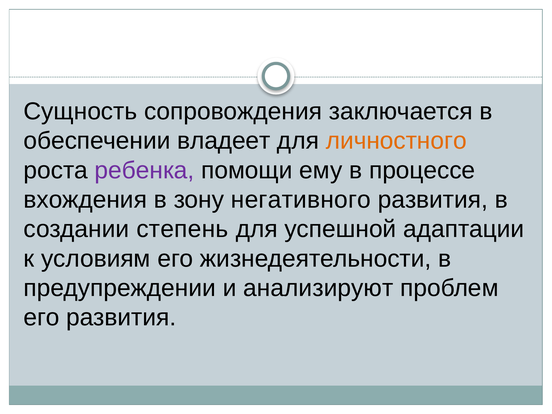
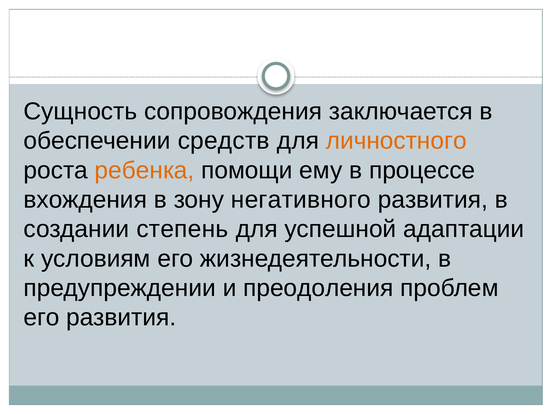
владеет: владеет -> средств
ребенка colour: purple -> orange
анализируют: анализируют -> преодоления
